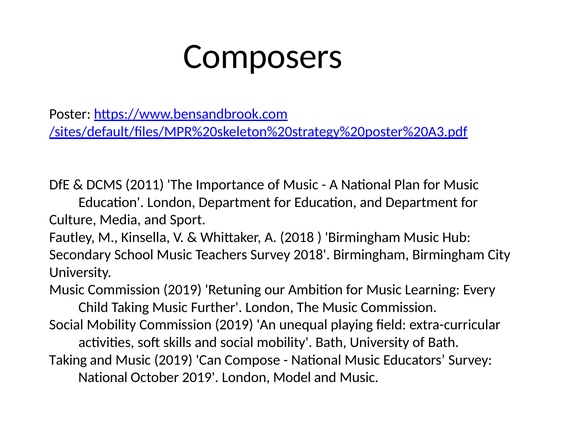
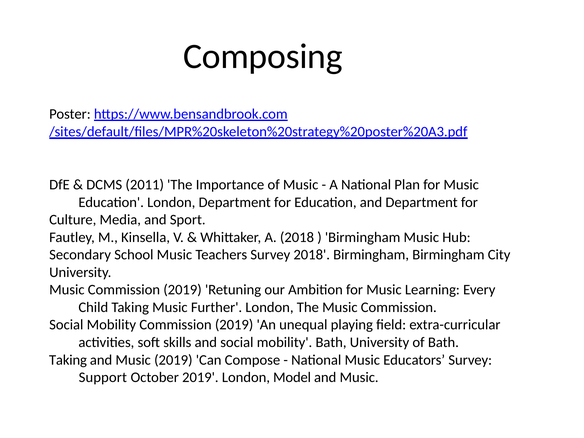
Composers: Composers -> Composing
National at (103, 377): National -> Support
